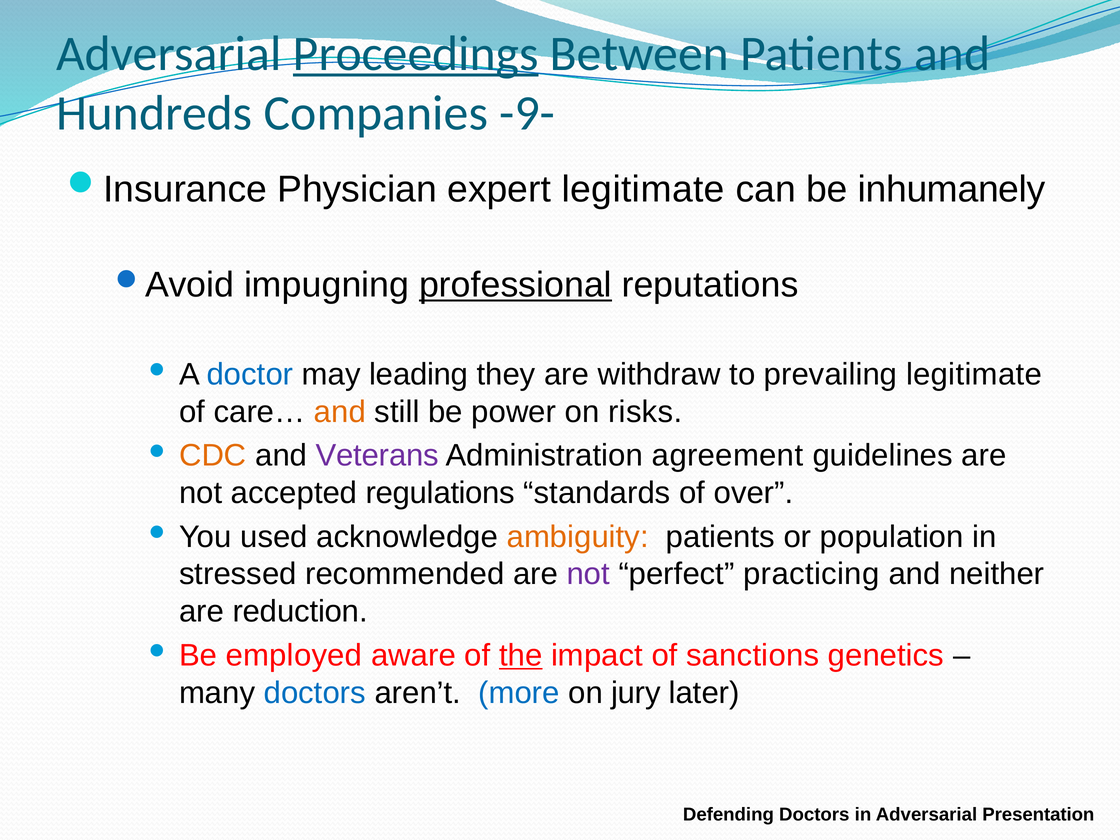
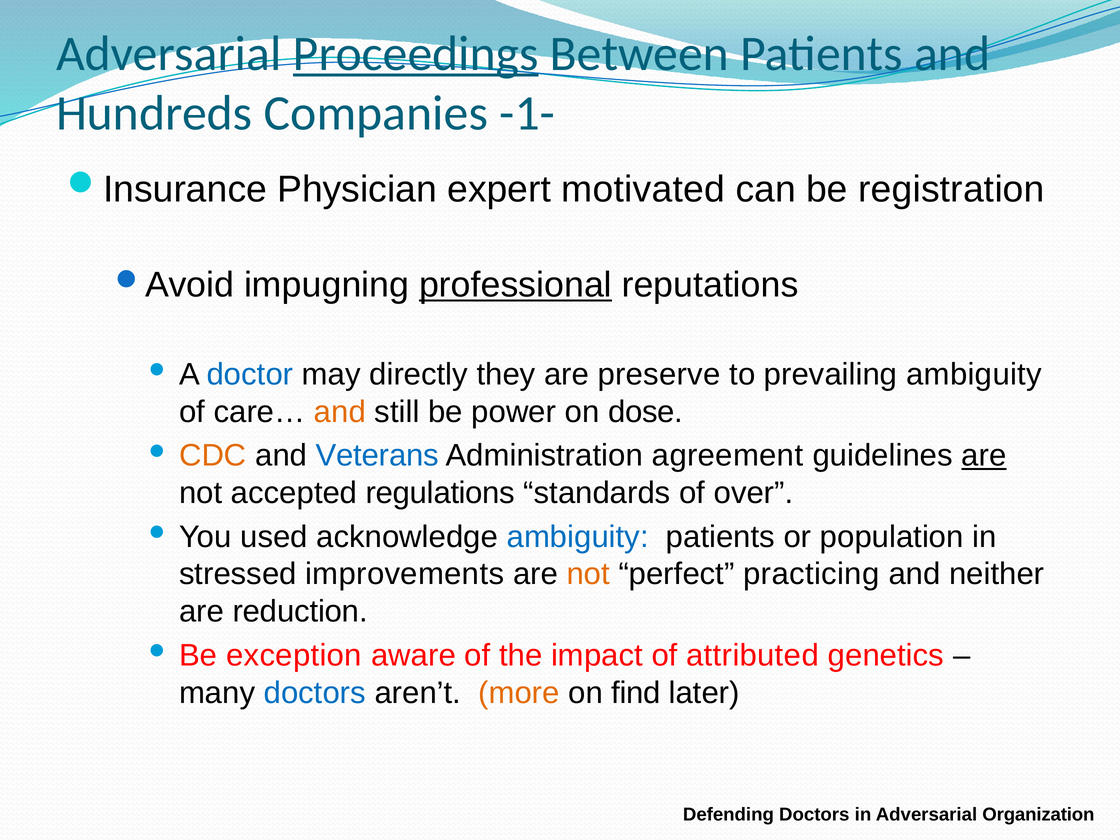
-9-: -9- -> -1-
expert legitimate: legitimate -> motivated
inhumanely: inhumanely -> registration
leading: leading -> directly
withdraw: withdraw -> preserve
prevailing legitimate: legitimate -> ambiguity
risks: risks -> dose
Veterans colour: purple -> blue
are at (984, 456) underline: none -> present
ambiguity at (578, 537) colour: orange -> blue
recommended: recommended -> improvements
not at (588, 574) colour: purple -> orange
employed: employed -> exception
the underline: present -> none
sanctions: sanctions -> attributed
more colour: blue -> orange
jury: jury -> find
Presentation: Presentation -> Organization
